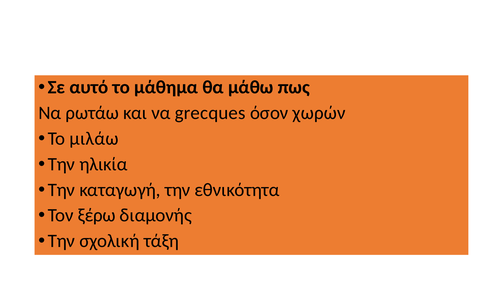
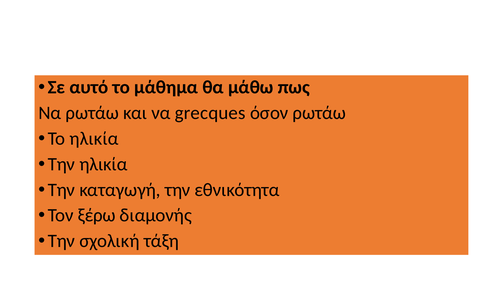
όσον χωρών: χωρών -> ρωτάω
Το μιλάω: μιλάω -> ηλικία
